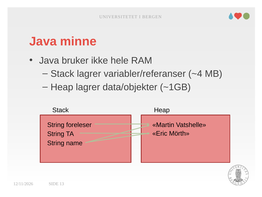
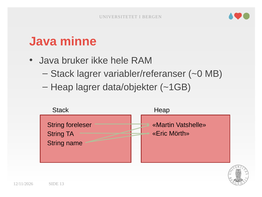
~4: ~4 -> ~0
